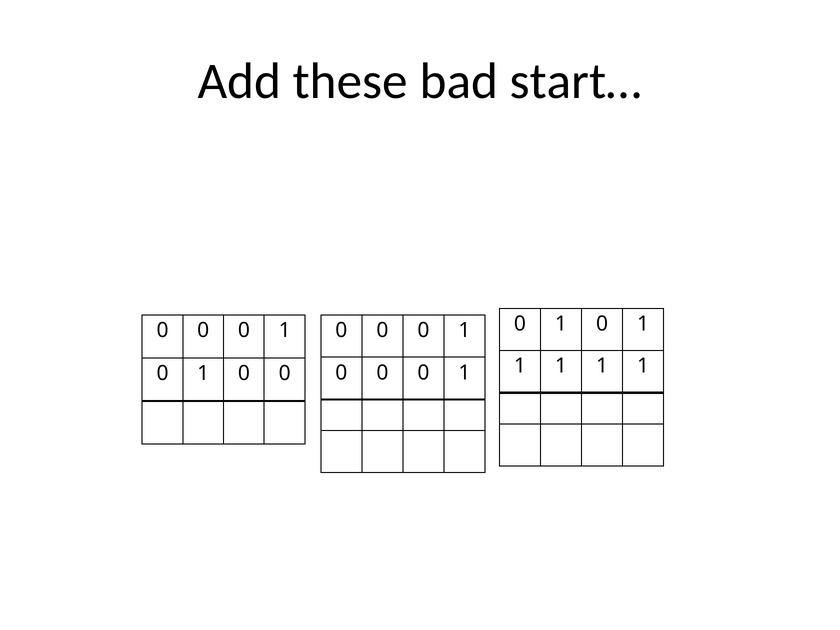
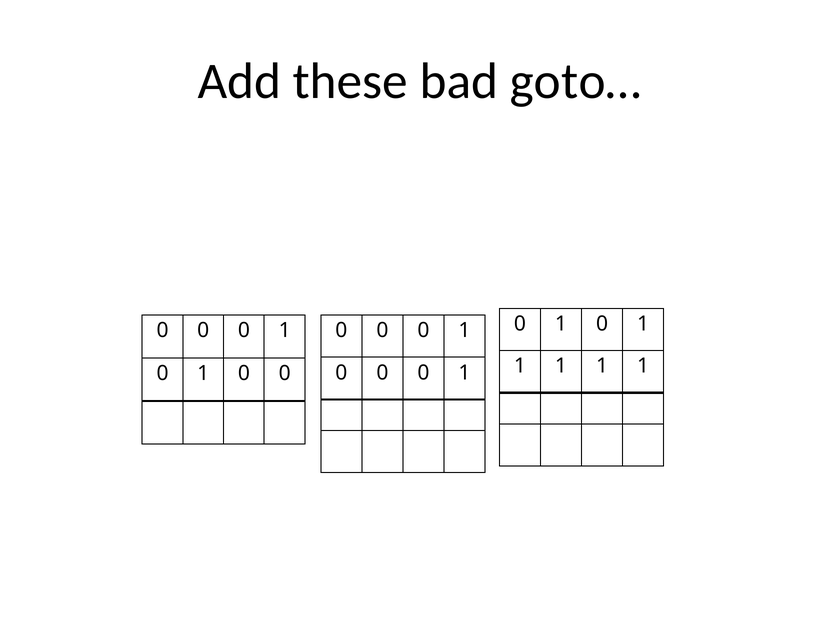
start…: start… -> goto…
